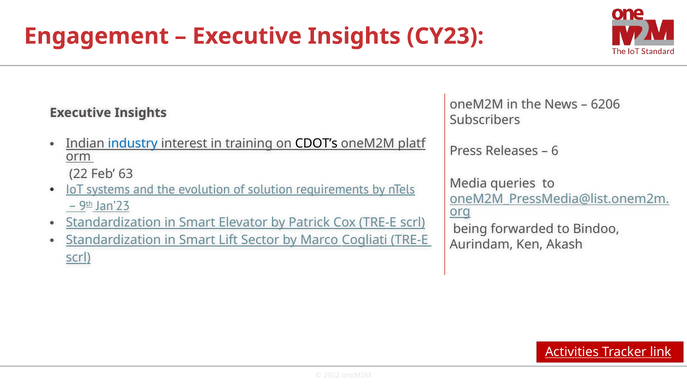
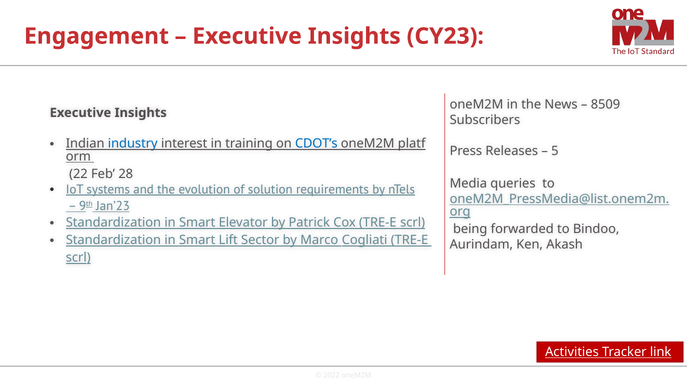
6206: 6206 -> 8509
CDOT’s colour: black -> blue
6: 6 -> 5
63: 63 -> 28
